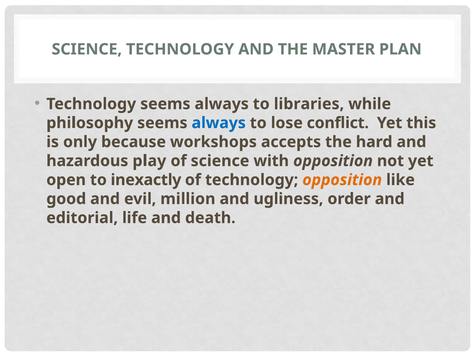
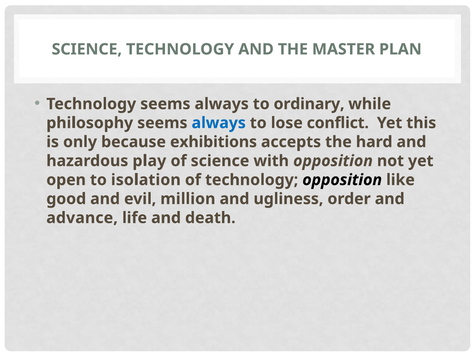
libraries: libraries -> ordinary
workshops: workshops -> exhibitions
inexactly: inexactly -> isolation
opposition at (342, 180) colour: orange -> black
editorial: editorial -> advance
